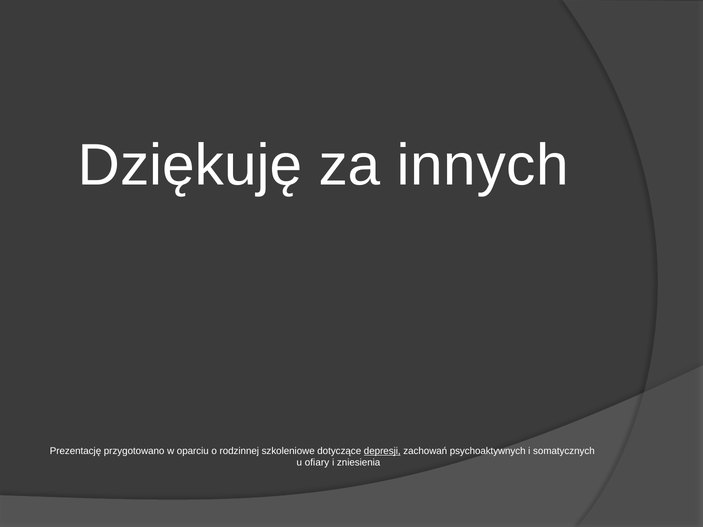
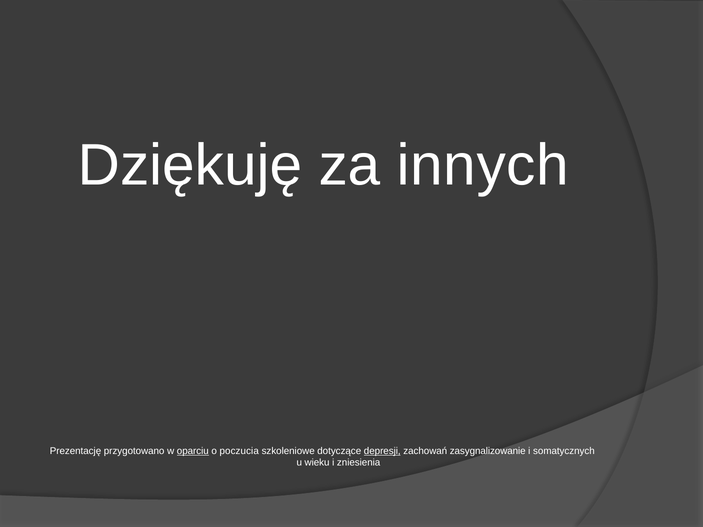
oparciu underline: none -> present
rodzinnej: rodzinnej -> poczucia
psychoaktywnych: psychoaktywnych -> zasygnalizowanie
ofiary: ofiary -> wieku
